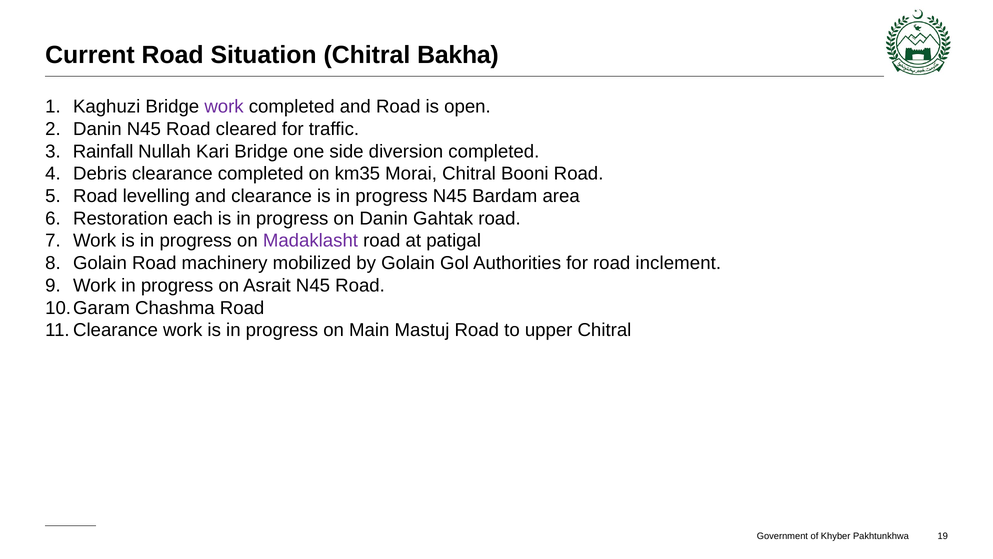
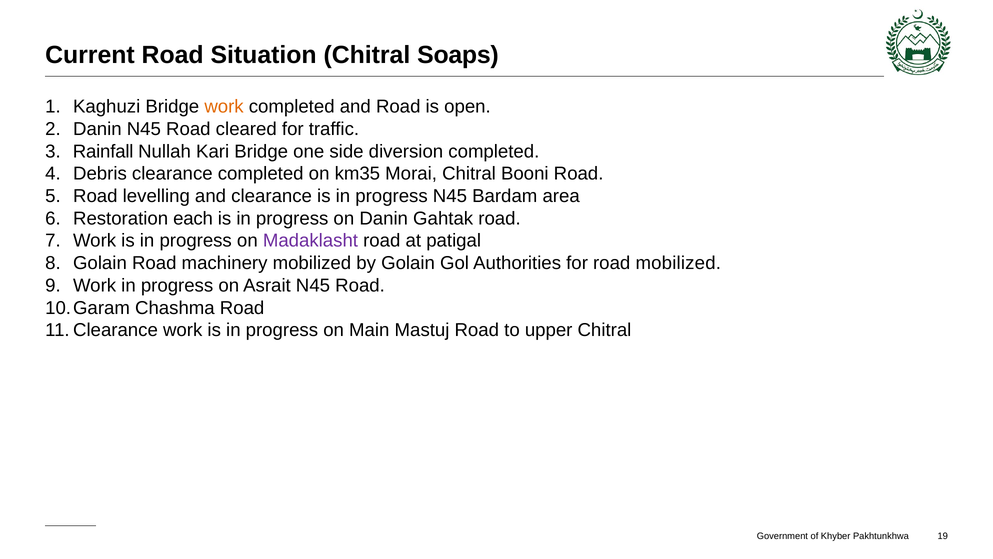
Bakha: Bakha -> Soaps
work at (224, 107) colour: purple -> orange
road inclement: inclement -> mobilized
